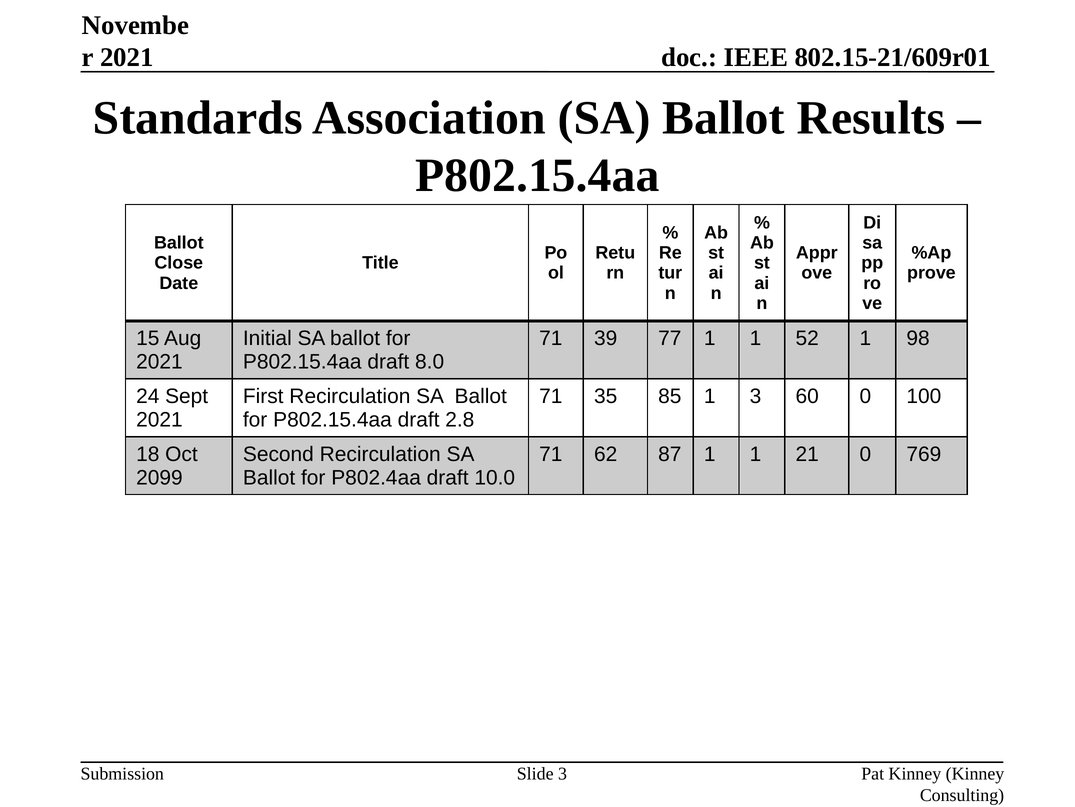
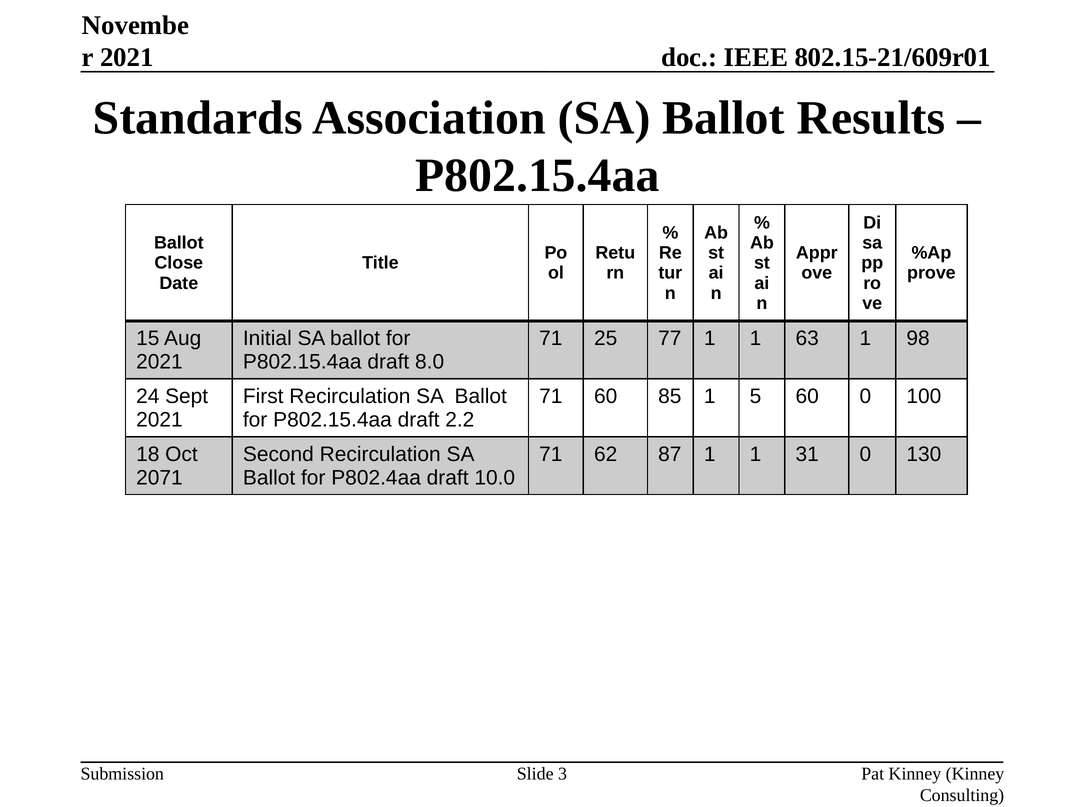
39: 39 -> 25
52: 52 -> 63
71 35: 35 -> 60
1 3: 3 -> 5
2.8: 2.8 -> 2.2
21: 21 -> 31
769: 769 -> 130
2099: 2099 -> 2071
